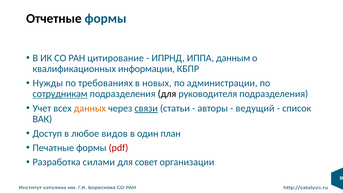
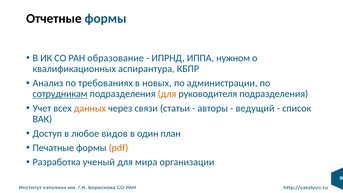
цитирование: цитирование -> образование
данным: данным -> нужном
информации: информации -> аспирантура
Нужды: Нужды -> Анализ
для at (167, 94) colour: black -> orange
связи underline: present -> none
pdf colour: red -> orange
силами: силами -> ученый
совет: совет -> мира
